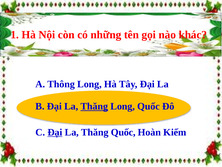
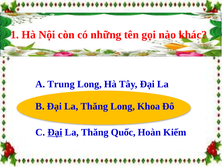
Thông: Thông -> Trung
Thăng at (94, 106) underline: present -> none
Long Quốc: Quốc -> Khoa
